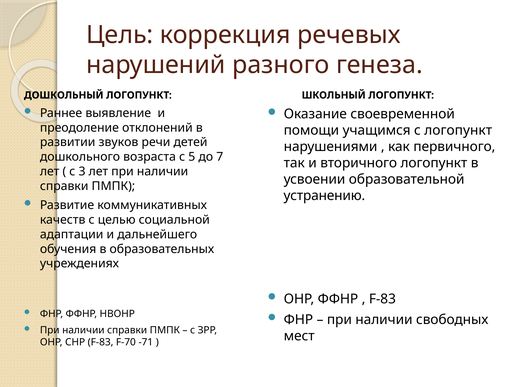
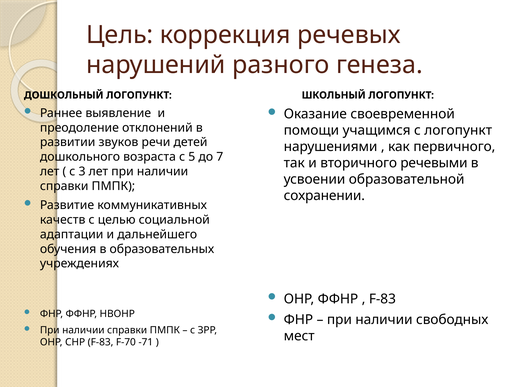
вторичного логопункт: логопункт -> речевыми
устранению: устранению -> сохранении
